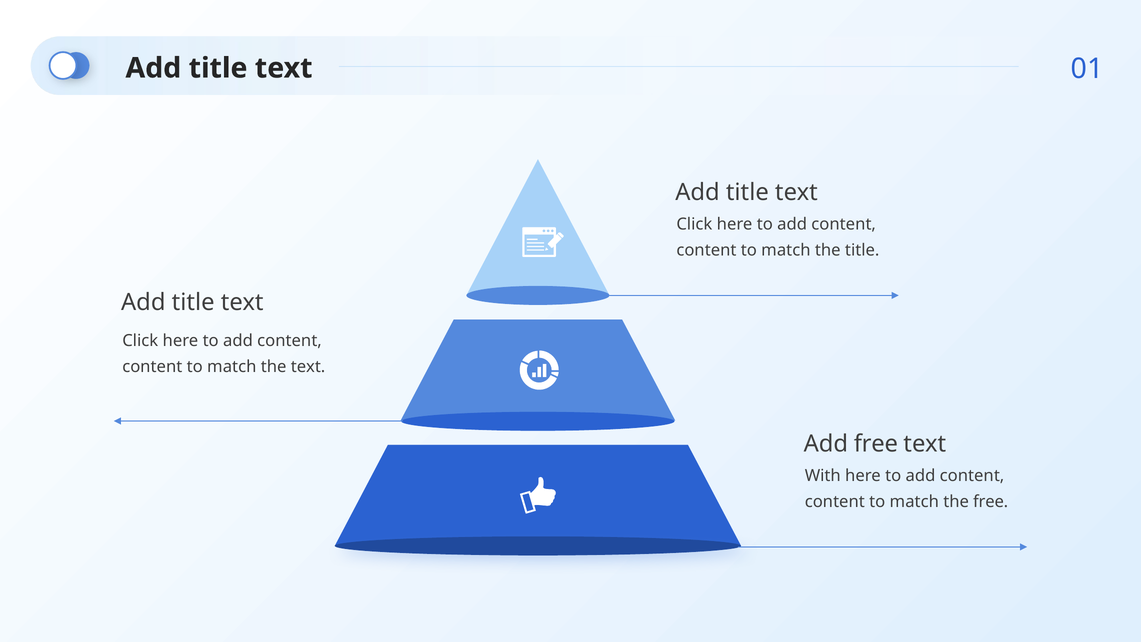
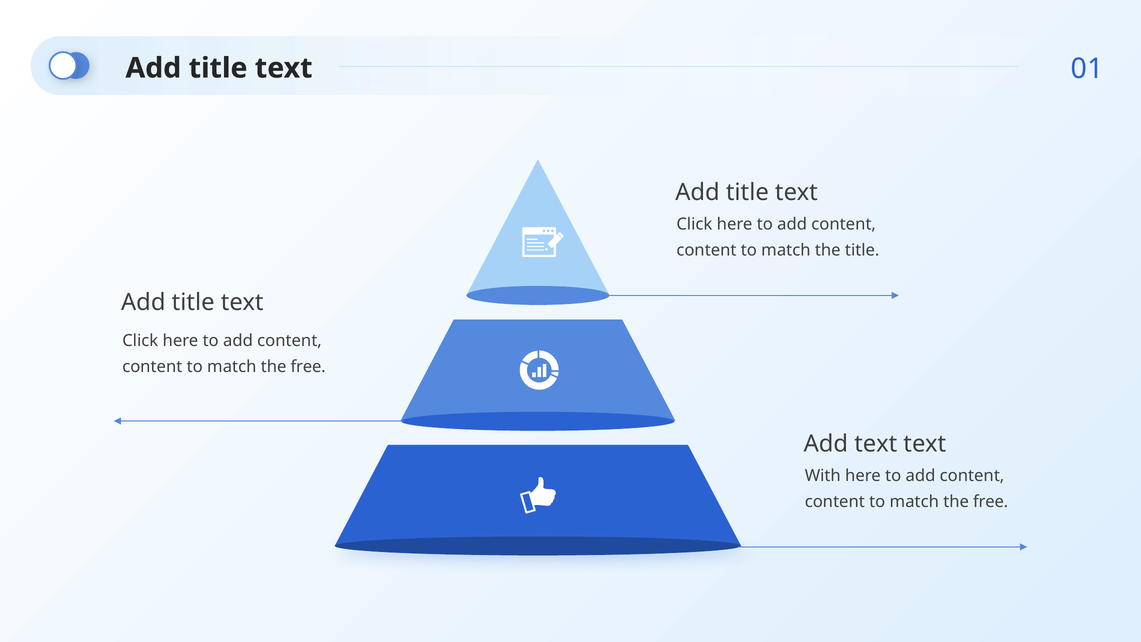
text at (308, 367): text -> free
Add free: free -> text
